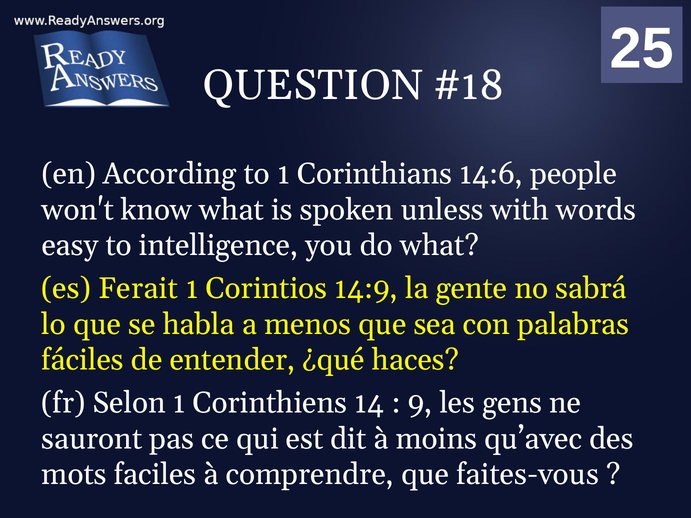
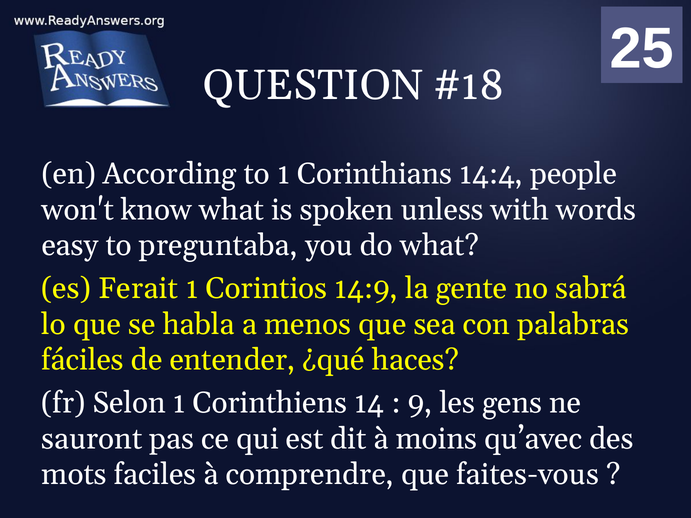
14:6: 14:6 -> 14:4
intelligence: intelligence -> preguntaba
